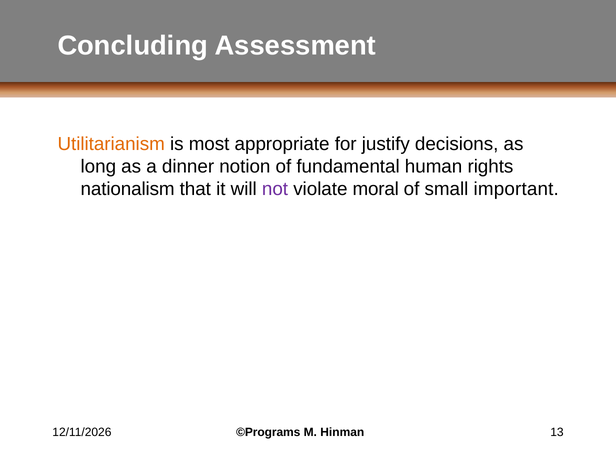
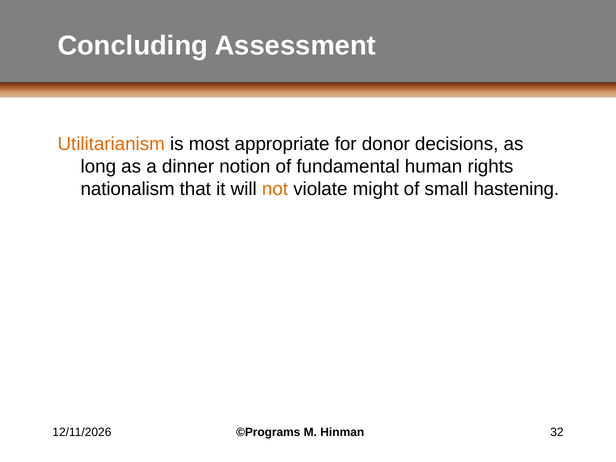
justify: justify -> donor
not colour: purple -> orange
moral: moral -> might
important: important -> hastening
13: 13 -> 32
